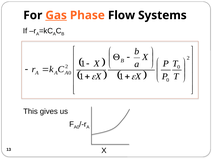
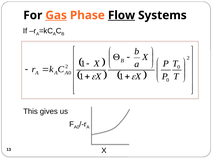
Flow underline: none -> present
